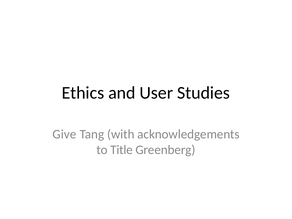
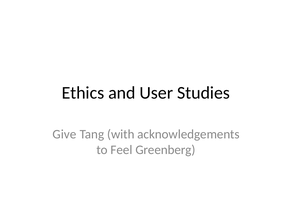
Title: Title -> Feel
